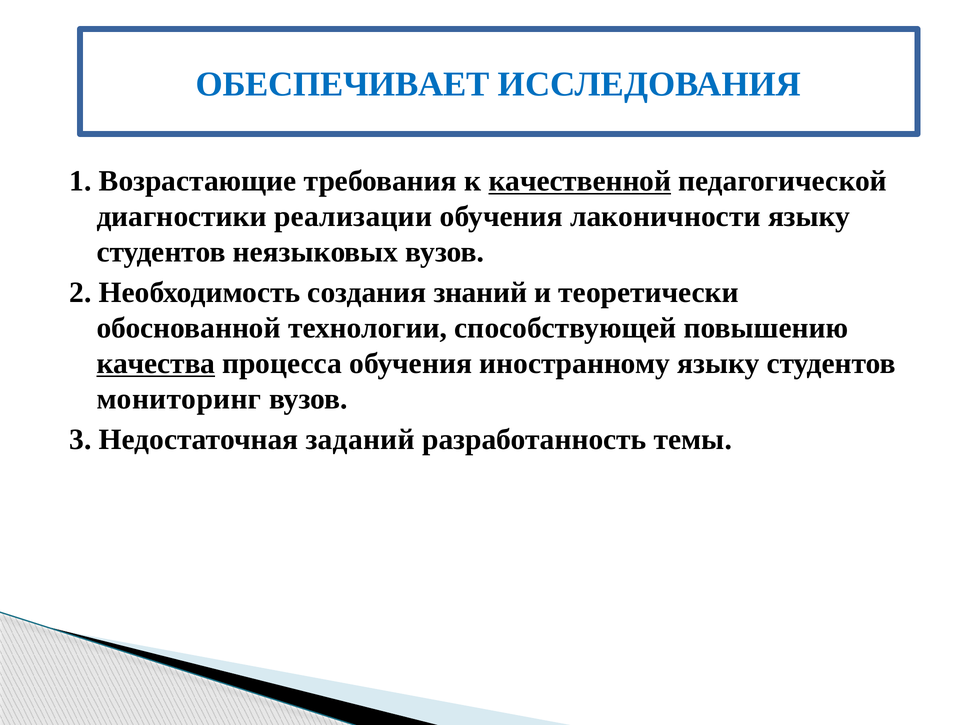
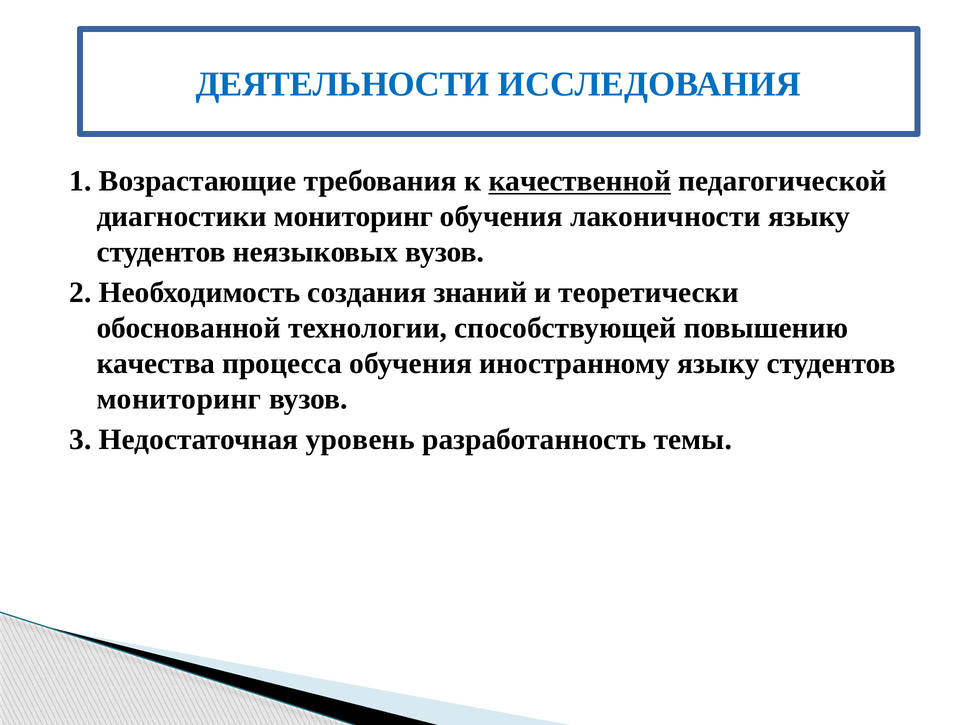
ОБЕСПЕЧИВАЕТ: ОБЕСПЕЧИВАЕТ -> ДЕЯТЕЛЬНОСТИ
диагностики реализации: реализации -> мониторинг
качества underline: present -> none
заданий: заданий -> уровень
